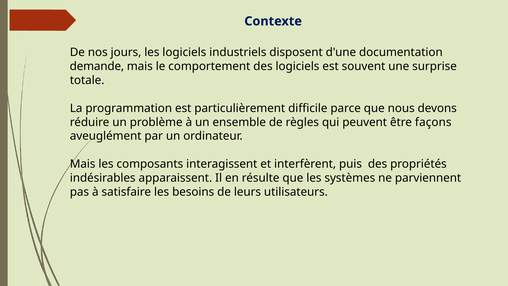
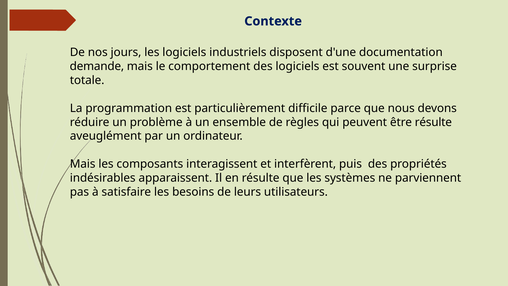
être façons: façons -> résulte
